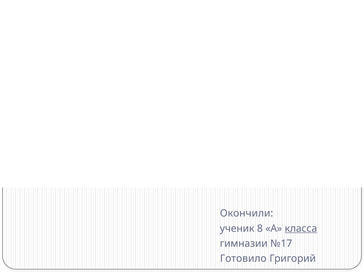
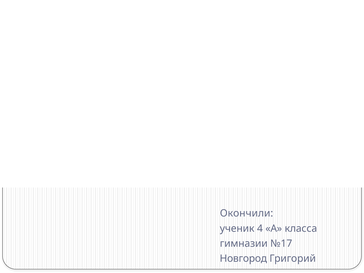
8: 8 -> 4
класса underline: present -> none
Готовило at (243, 259): Готовило -> Новгород
